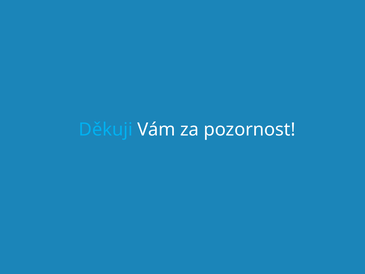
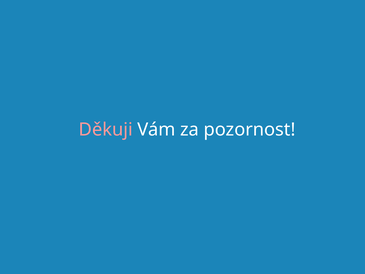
Děkuji colour: light blue -> pink
